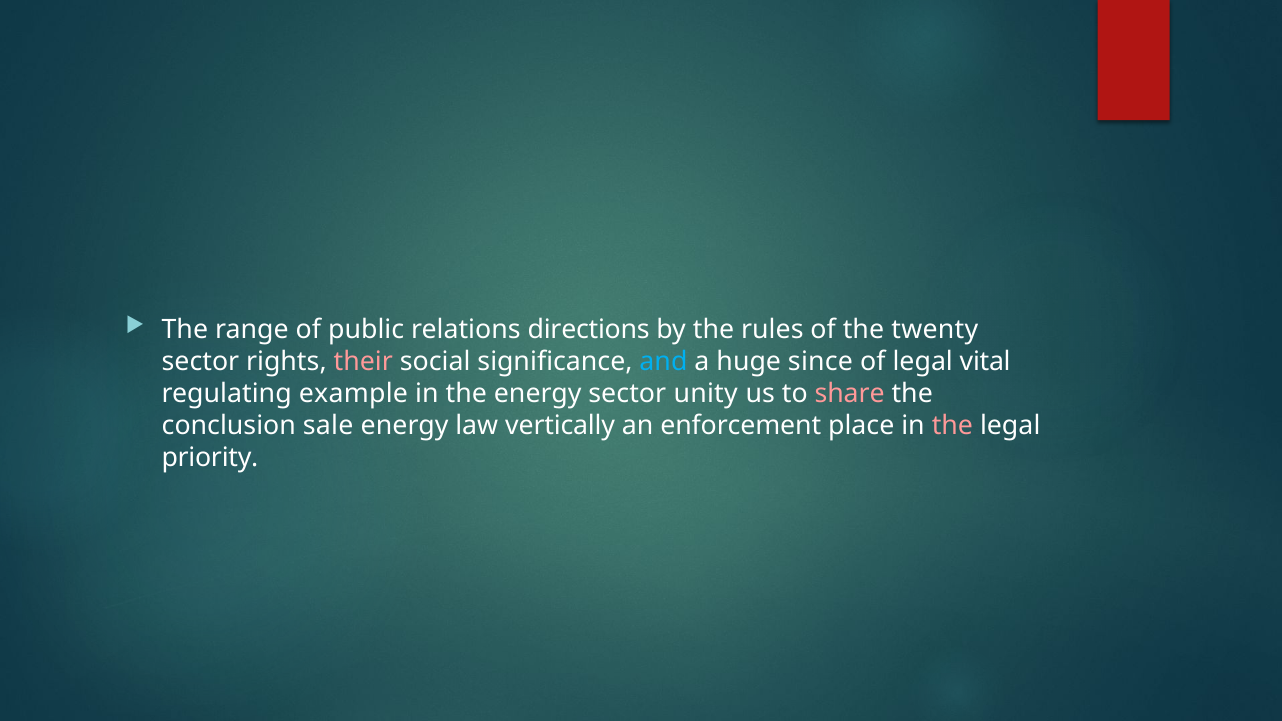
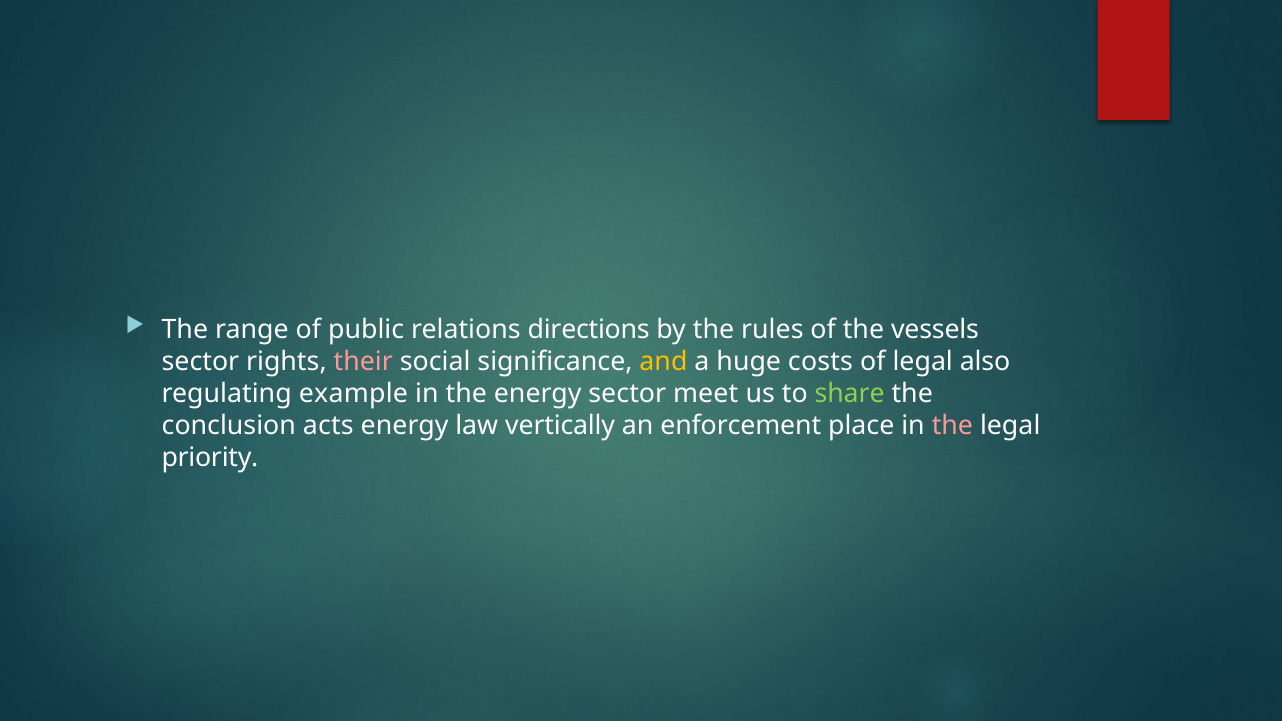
twenty: twenty -> vessels
and colour: light blue -> yellow
since: since -> costs
vital: vital -> also
unity: unity -> meet
share colour: pink -> light green
sale: sale -> acts
